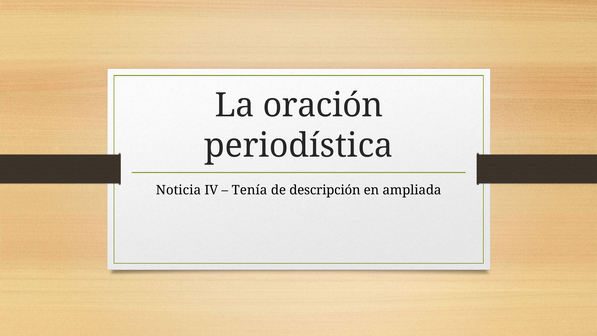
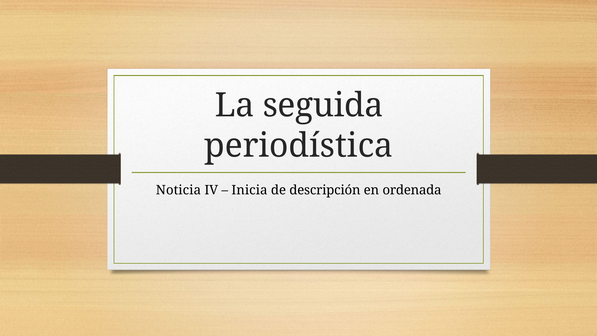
oración: oración -> seguida
Tenía: Tenía -> Inicia
ampliada: ampliada -> ordenada
